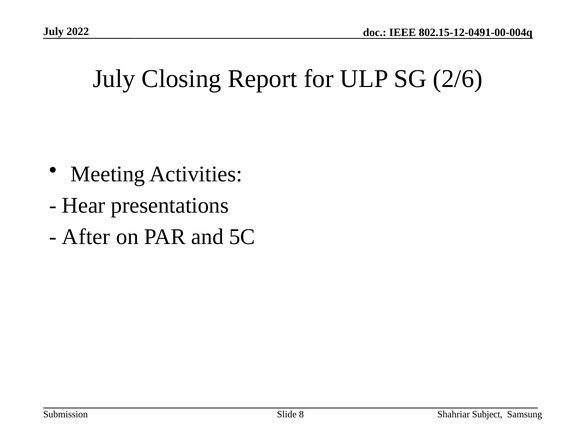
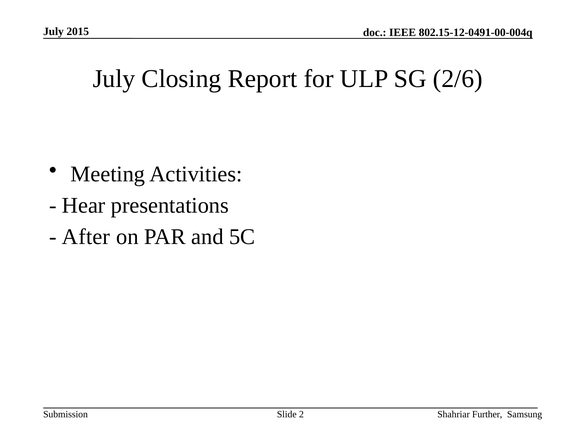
2022: 2022 -> 2015
8: 8 -> 2
Subject: Subject -> Further
